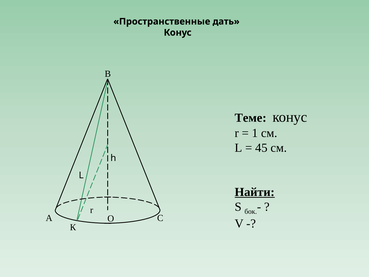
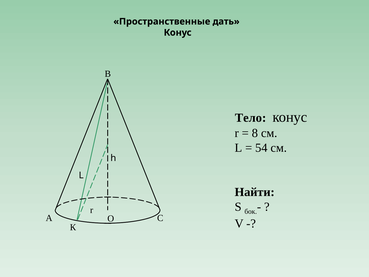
Теме: Теме -> Тело
1: 1 -> 8
45: 45 -> 54
Найти underline: present -> none
